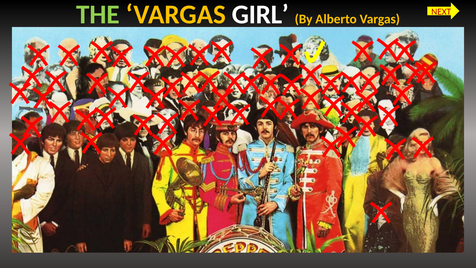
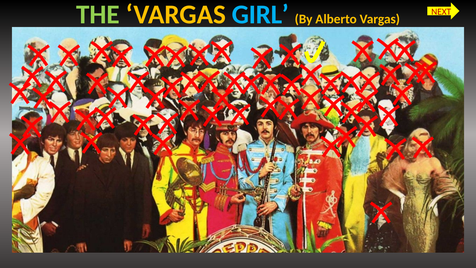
GIRL colour: white -> light blue
